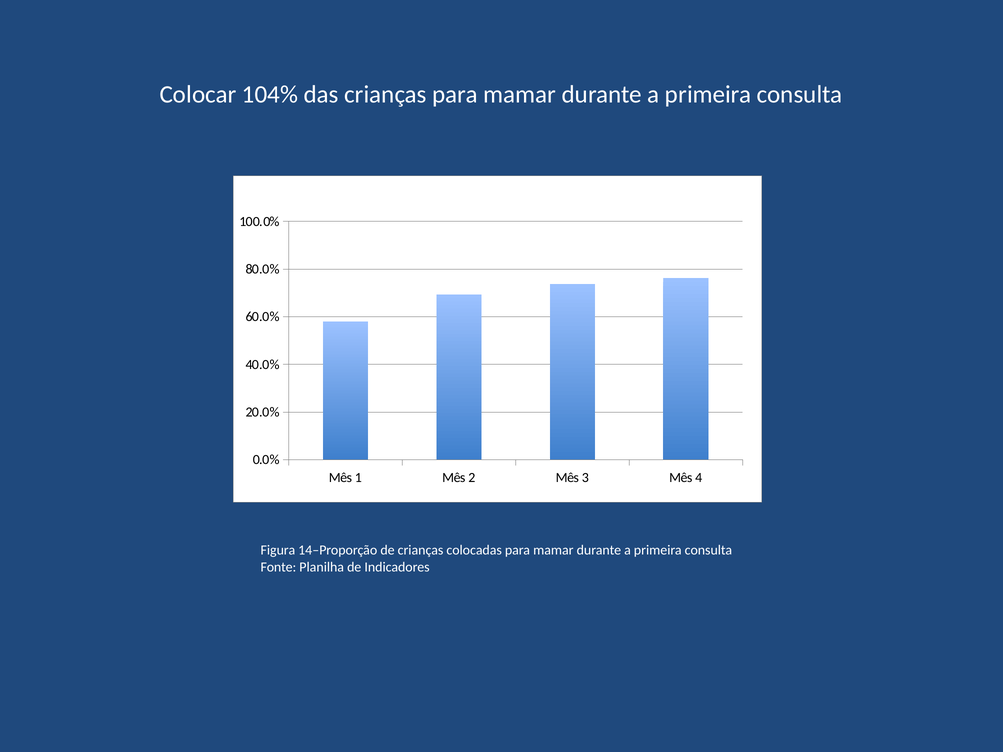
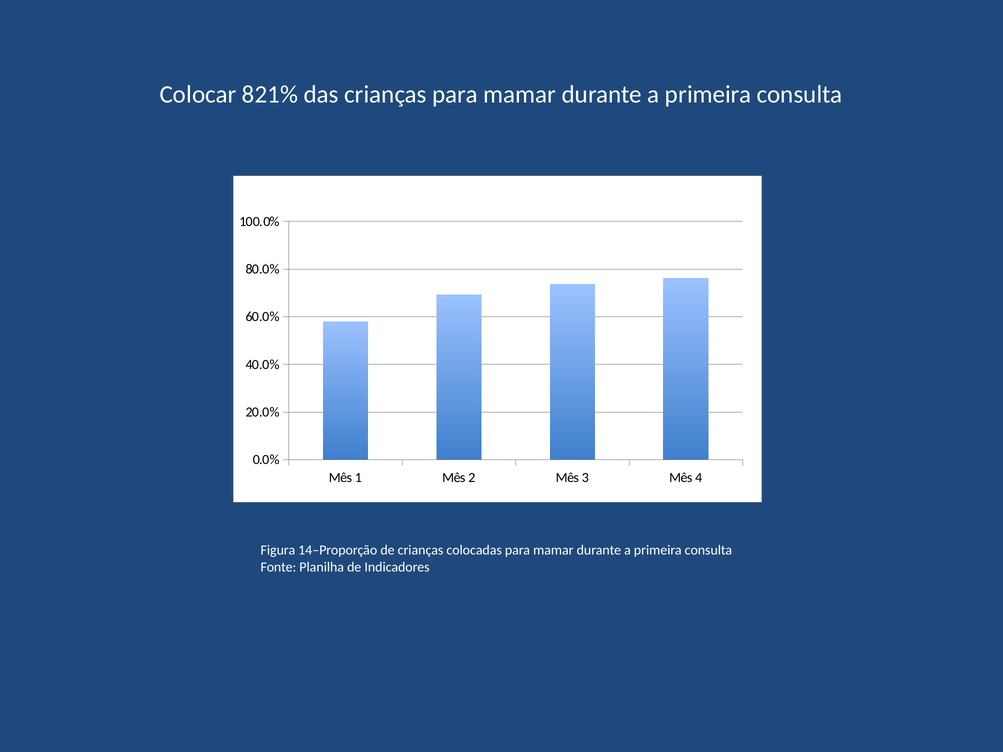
104%: 104% -> 821%
